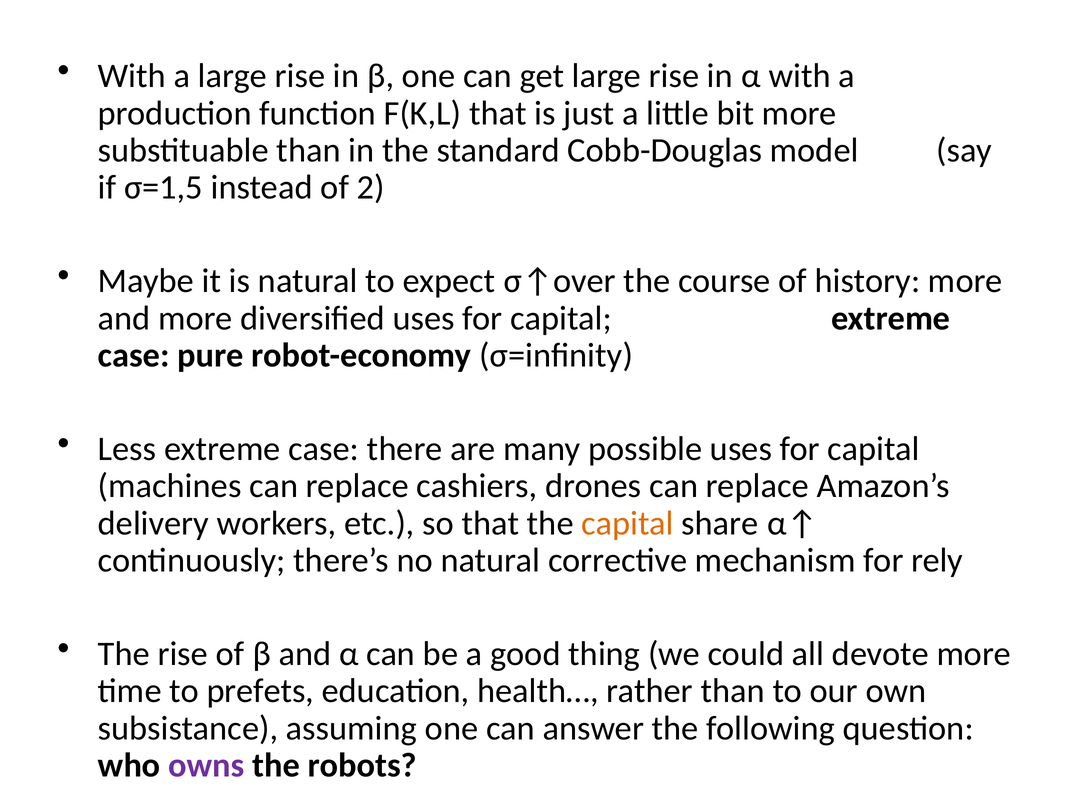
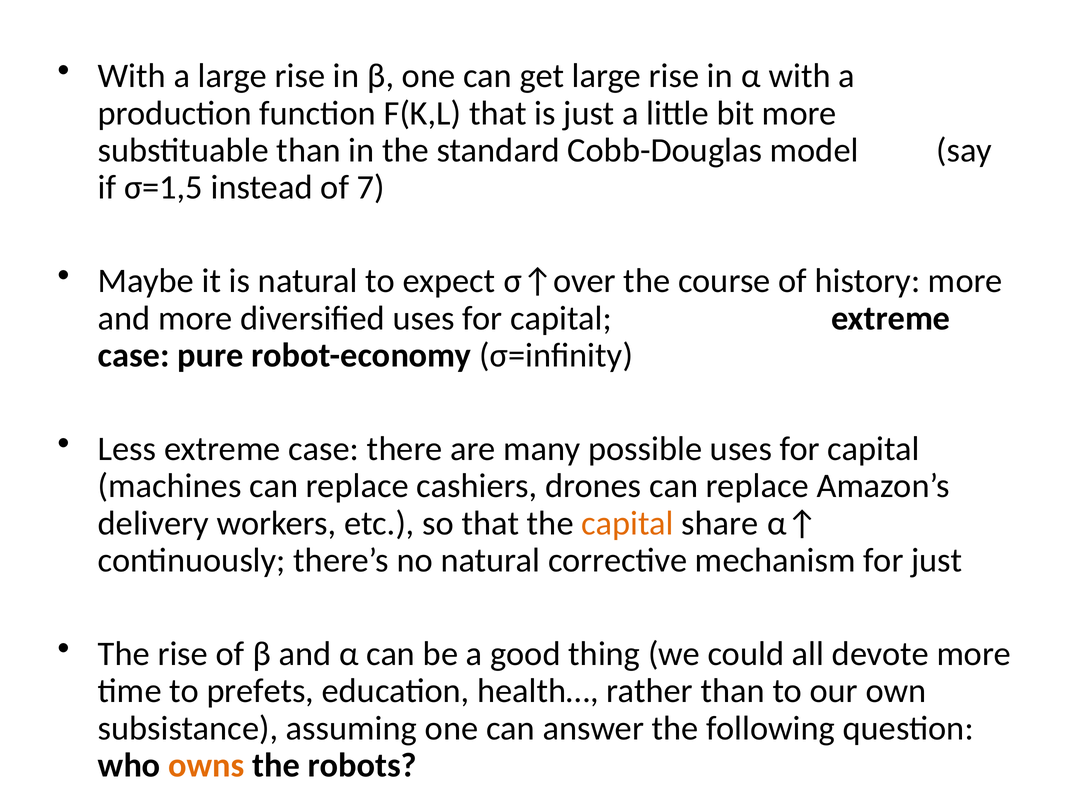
2: 2 -> 7
for rely: rely -> just
owns colour: purple -> orange
